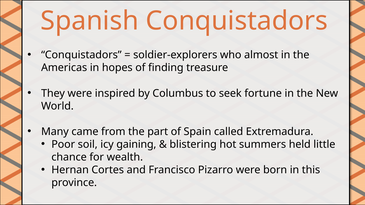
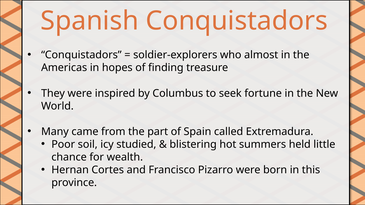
gaining: gaining -> studied
